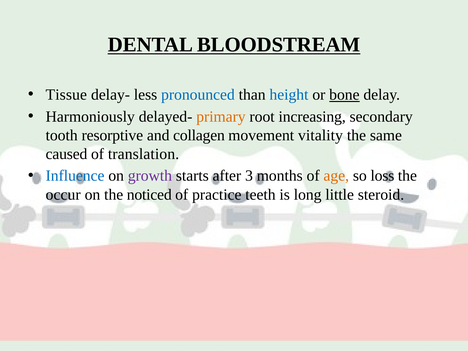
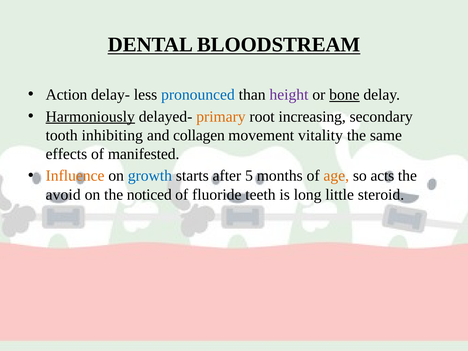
Tissue: Tissue -> Action
height colour: blue -> purple
Harmoniously underline: none -> present
resorptive: resorptive -> inhibiting
caused: caused -> effects
translation: translation -> manifested
Influence colour: blue -> orange
growth colour: purple -> blue
3: 3 -> 5
loss: loss -> acts
occur: occur -> avoid
practice: practice -> fluoride
